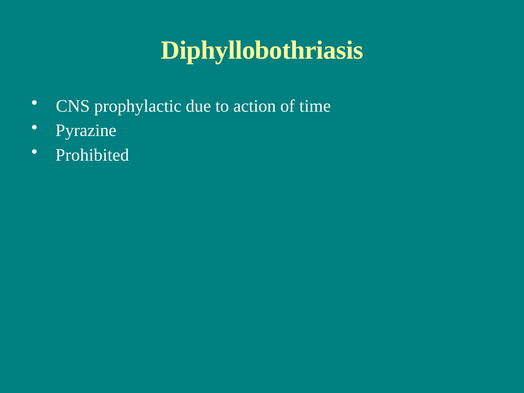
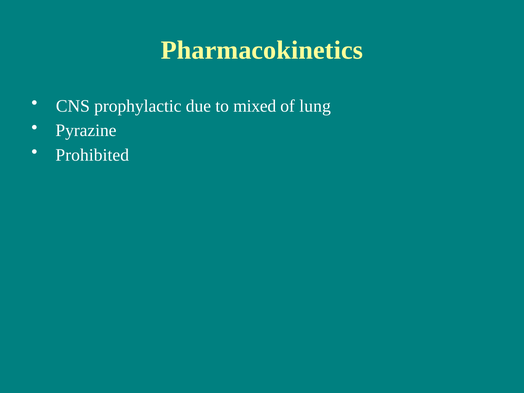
Diphyllobothriasis: Diphyllobothriasis -> Pharmacokinetics
action: action -> mixed
time: time -> lung
